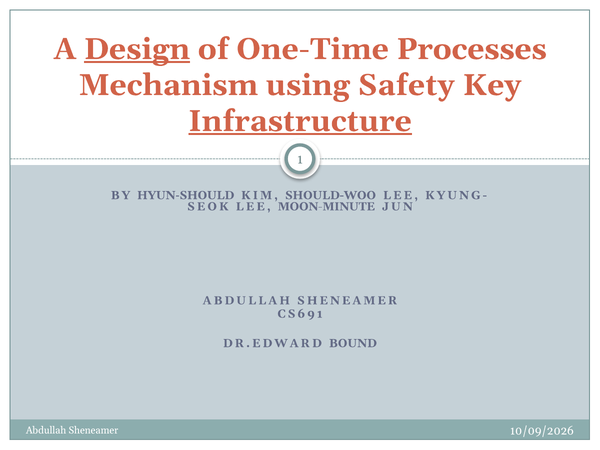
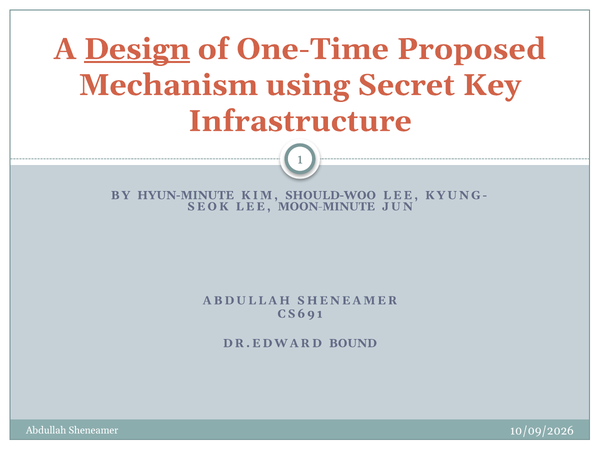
Processes: Processes -> Proposed
Safety: Safety -> Secret
Infrastructure underline: present -> none
HYUN-SHOULD: HYUN-SHOULD -> HYUN-MINUTE
